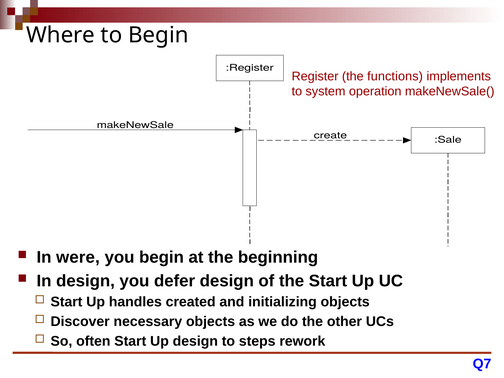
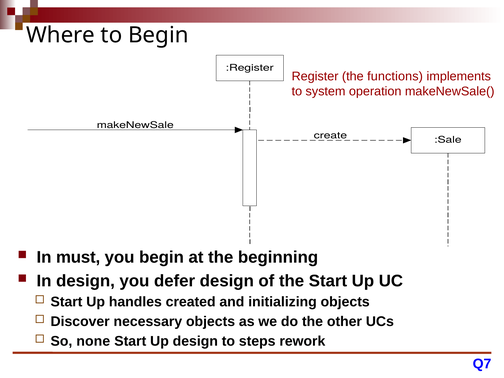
were: were -> must
often: often -> none
